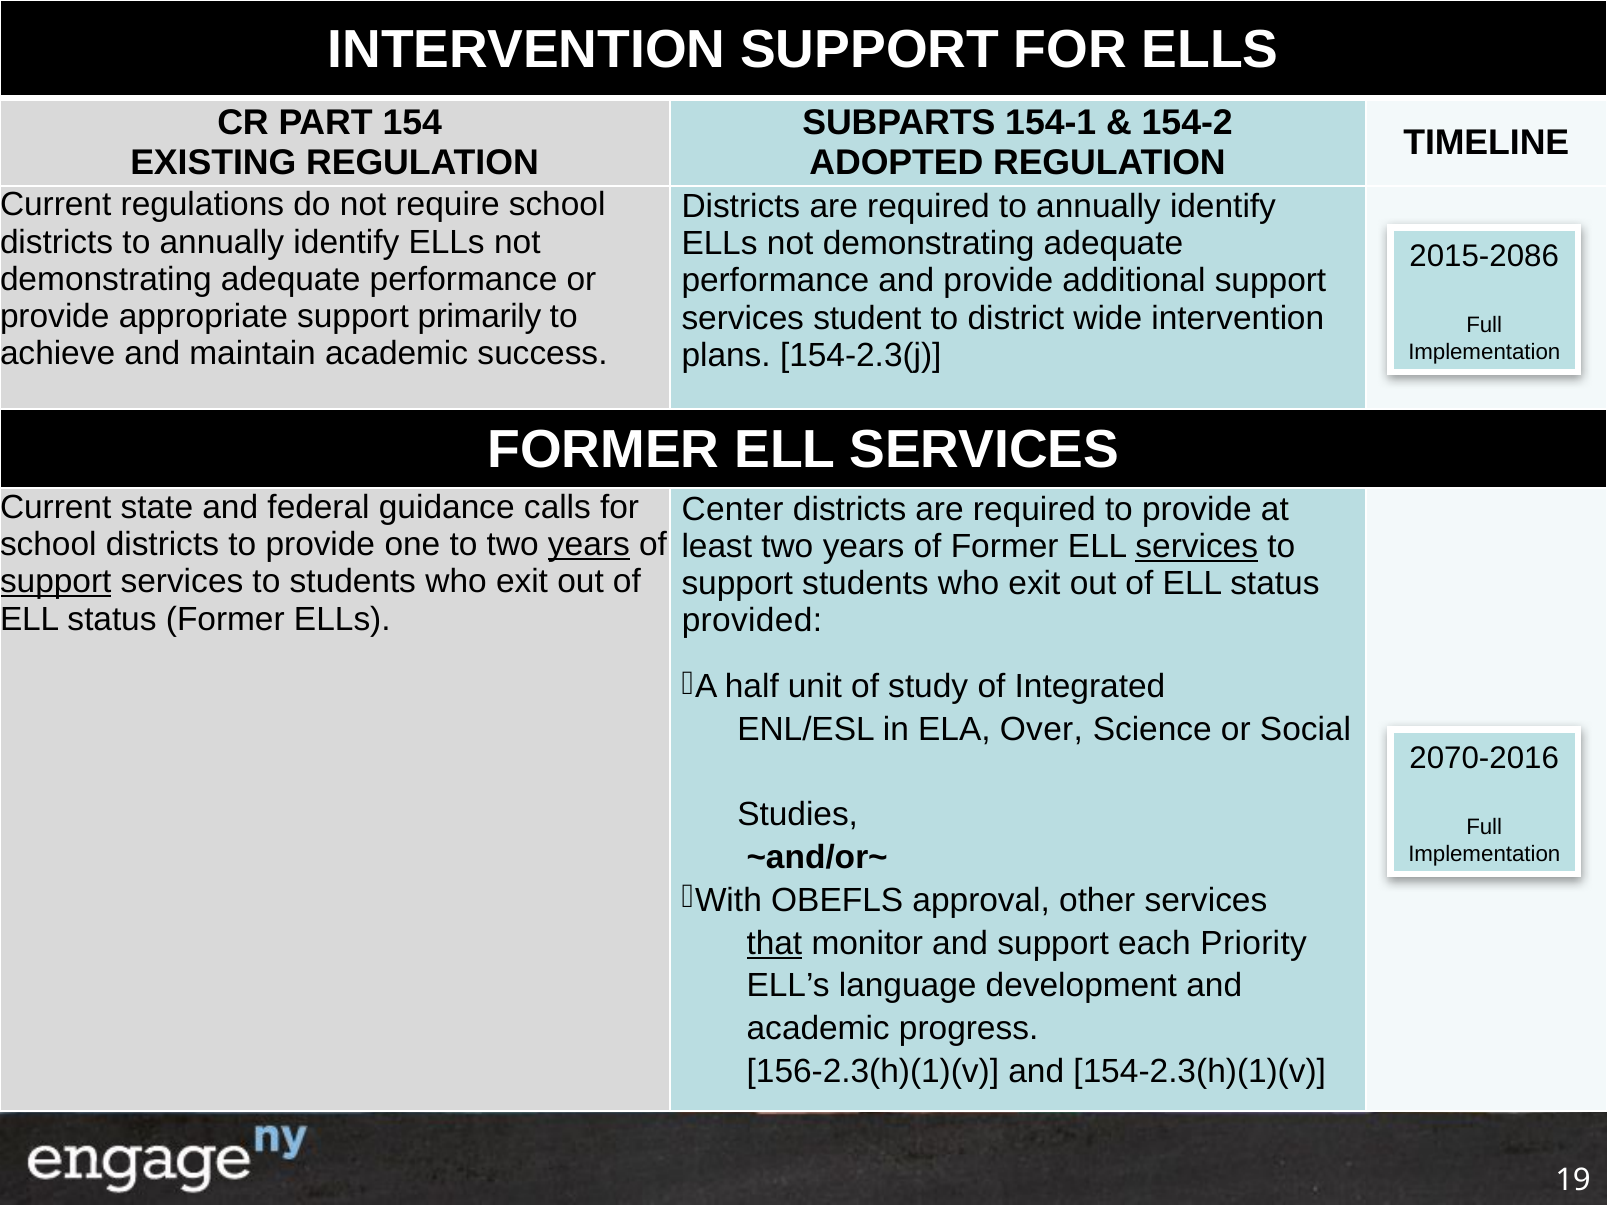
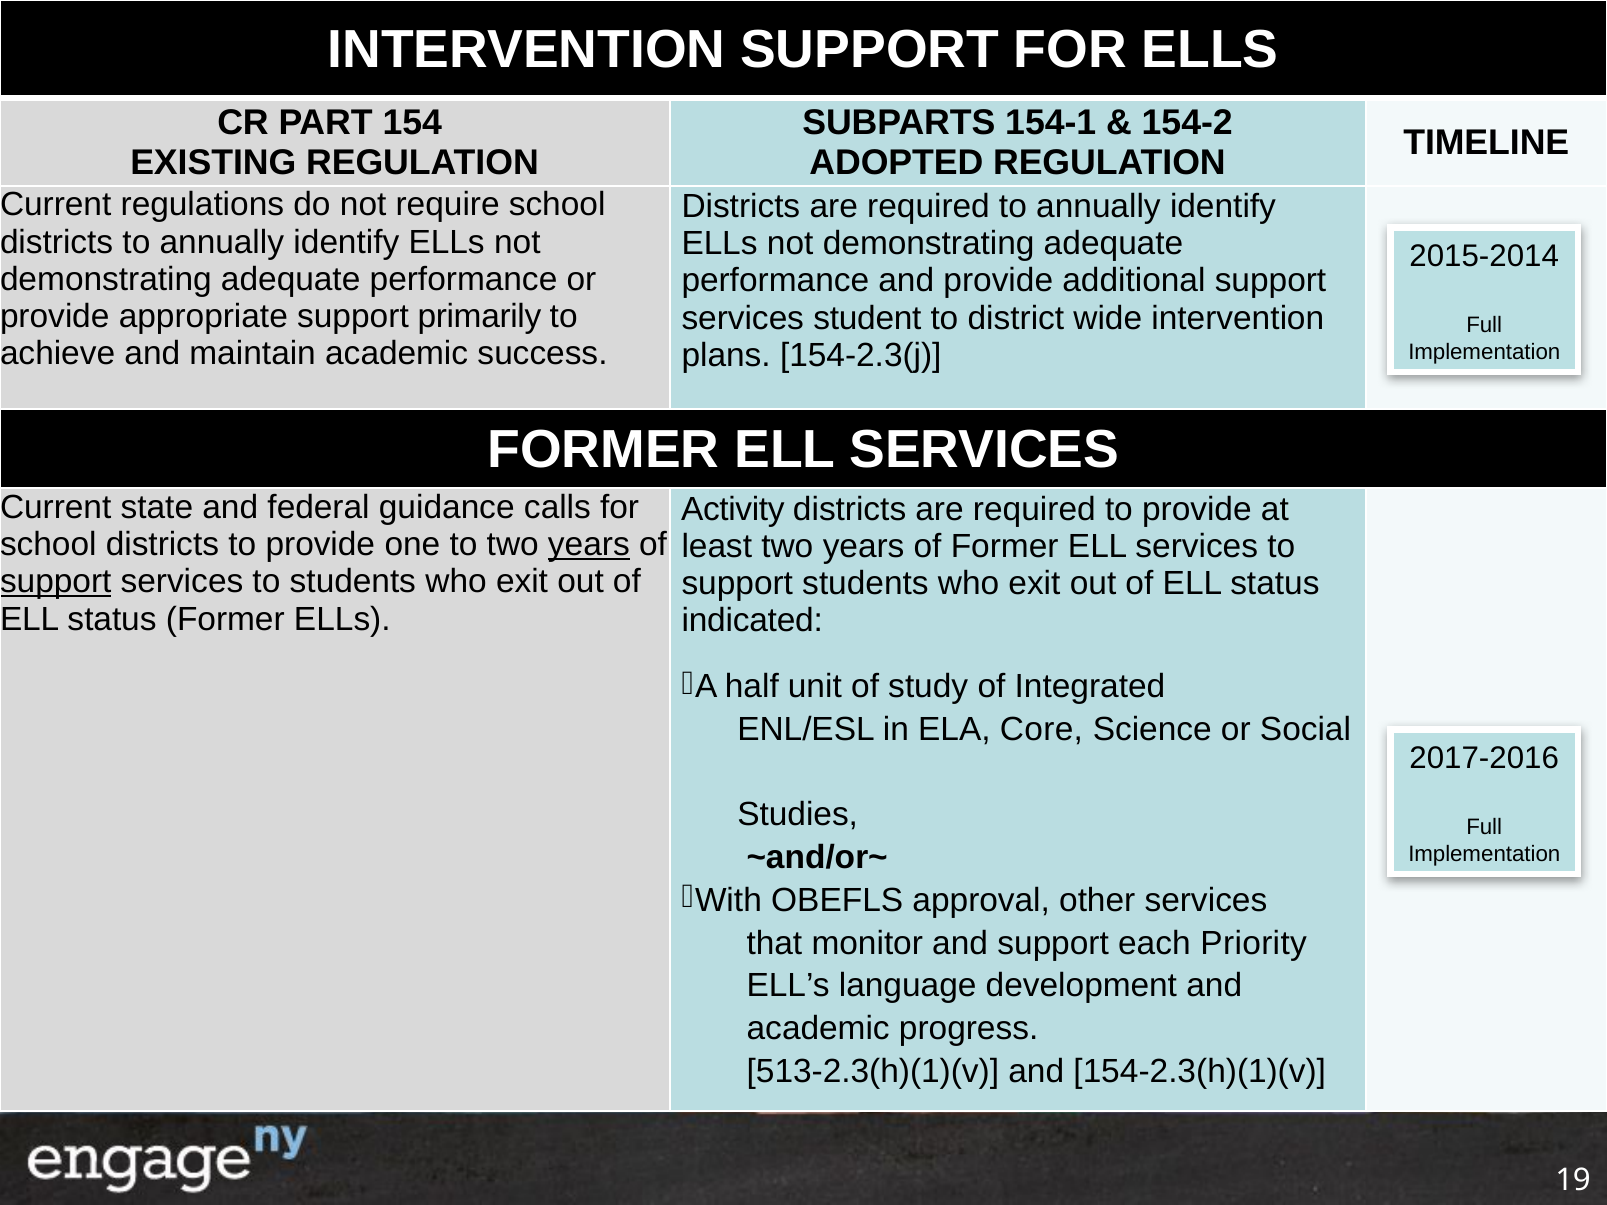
2015-2086: 2015-2086 -> 2015-2014
Center: Center -> Activity
services at (1197, 546) underline: present -> none
provided: provided -> indicated
Over: Over -> Core
2070-2016: 2070-2016 -> 2017-2016
that underline: present -> none
156-2.3(h)(1)(v: 156-2.3(h)(1)(v -> 513-2.3(h)(1)(v
